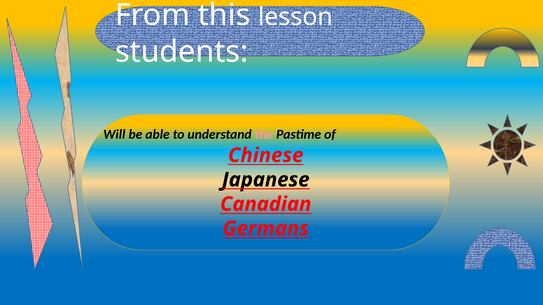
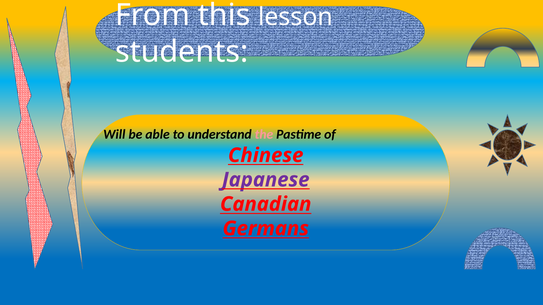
Japanese colour: black -> purple
